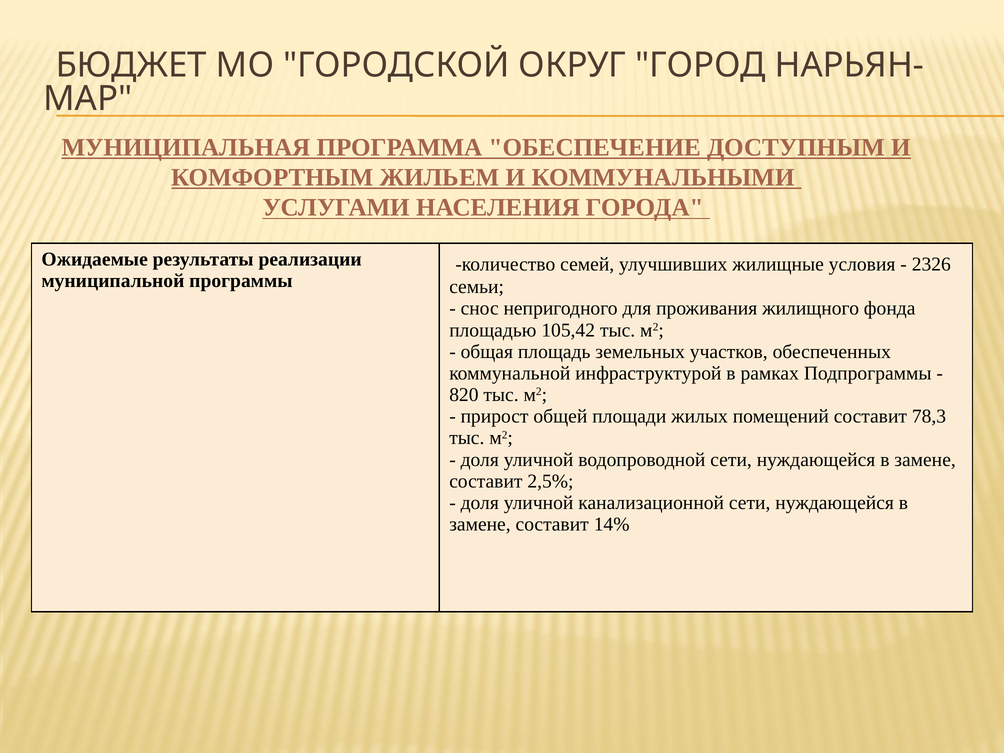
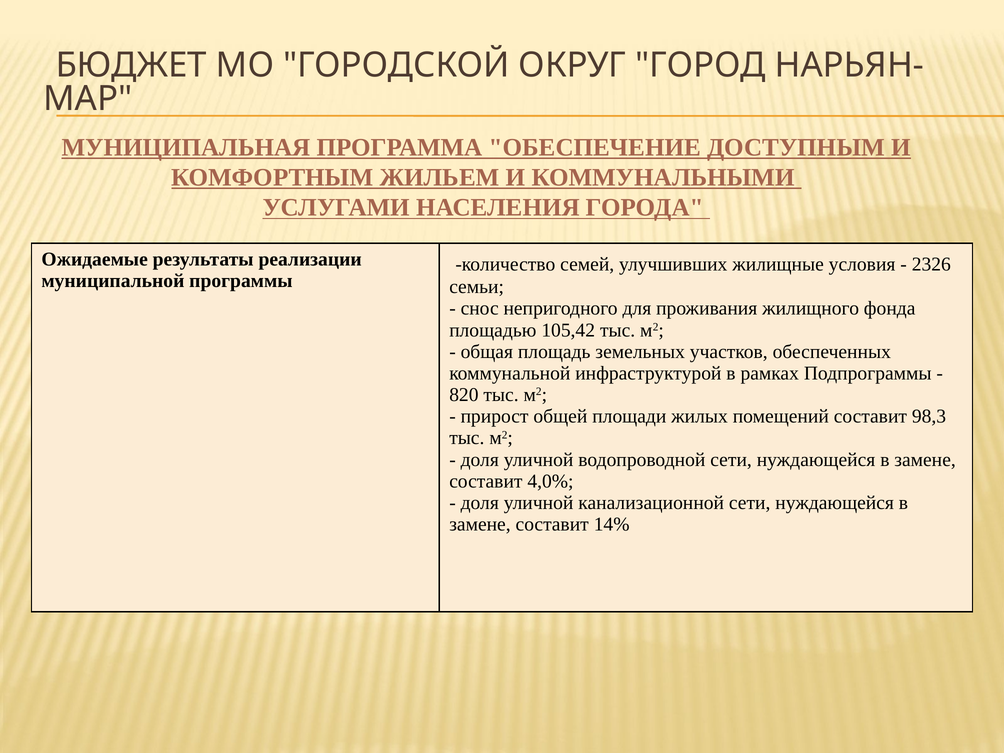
78,3: 78,3 -> 98,3
2,5%: 2,5% -> 4,0%
